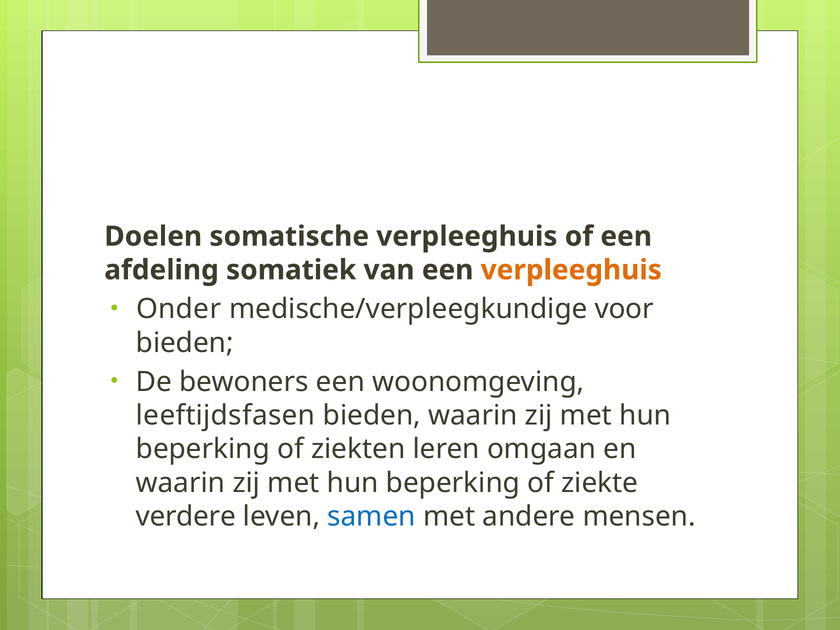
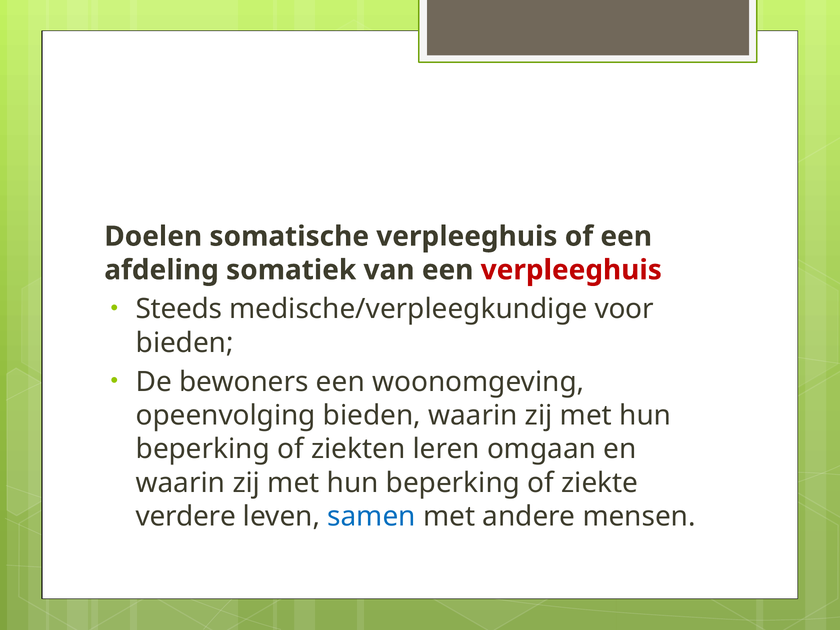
verpleeghuis at (571, 270) colour: orange -> red
Onder: Onder -> Steeds
leeftijdsfasen: leeftijdsfasen -> opeenvolging
